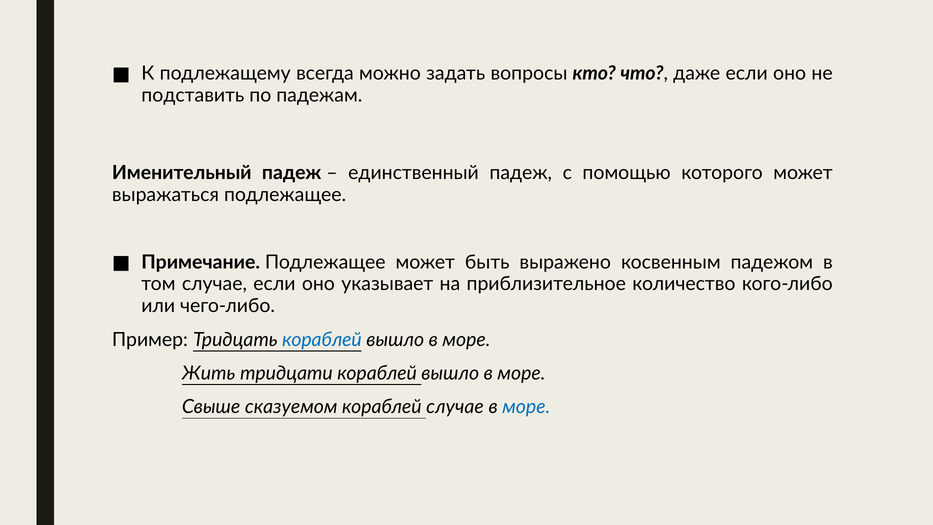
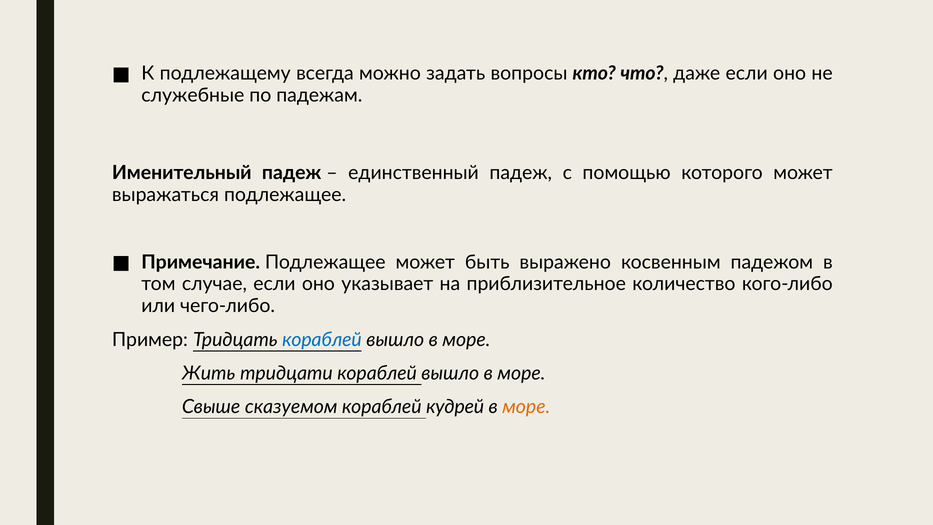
подставить: подставить -> служебные
кораблей случае: случае -> кудрей
море at (526, 407) colour: blue -> orange
